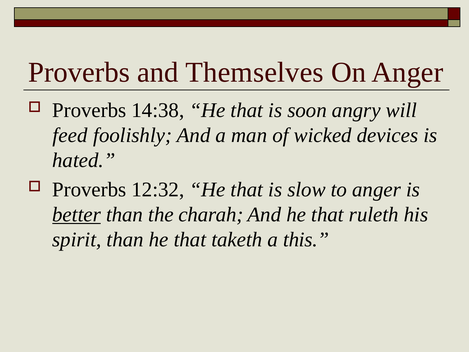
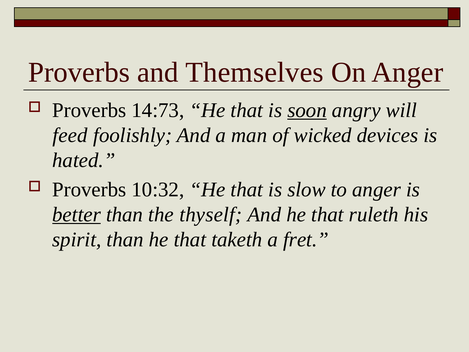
14:38: 14:38 -> 14:73
soon underline: none -> present
12:32: 12:32 -> 10:32
charah: charah -> thyself
this: this -> fret
